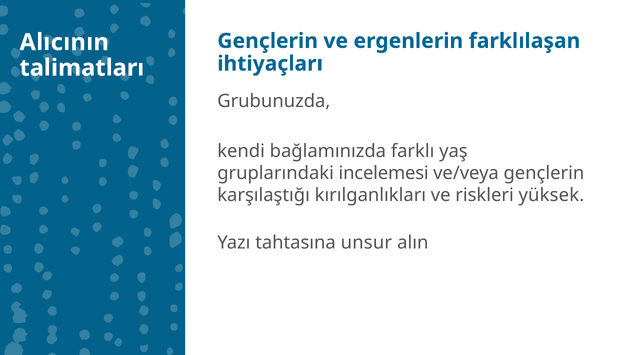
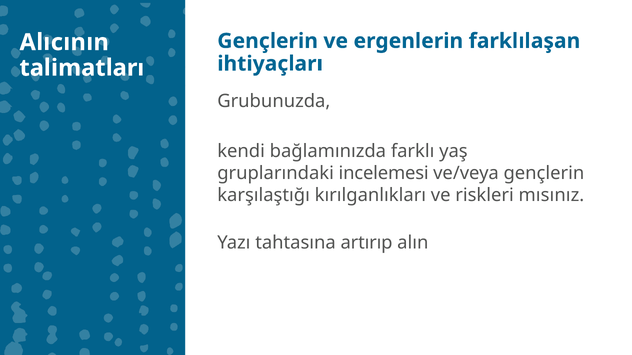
yüksek: yüksek -> mısınız
unsur: unsur -> artırıp
